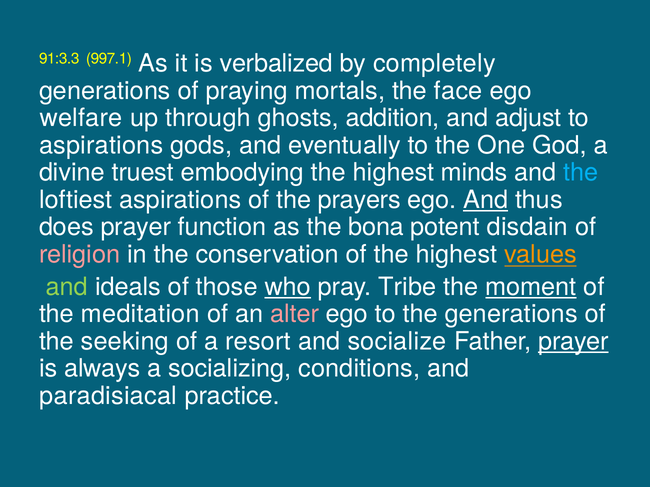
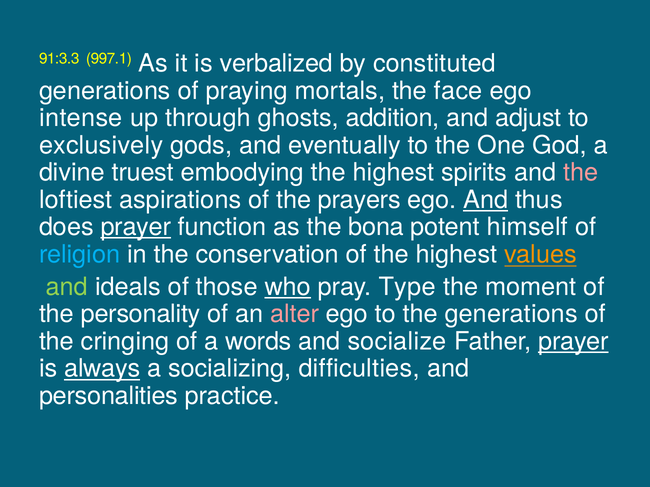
completely: completely -> constituted
welfare: welfare -> intense
aspirations at (101, 145): aspirations -> exclusively
minds: minds -> spirits
the at (581, 173) colour: light blue -> pink
prayer at (136, 227) underline: none -> present
disdain: disdain -> himself
religion colour: pink -> light blue
Tribe: Tribe -> Type
moment underline: present -> none
meditation: meditation -> personality
seeking: seeking -> cringing
resort: resort -> words
always underline: none -> present
conditions: conditions -> difficulties
paradisiacal: paradisiacal -> personalities
